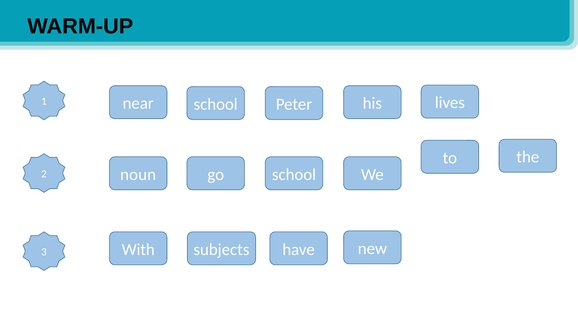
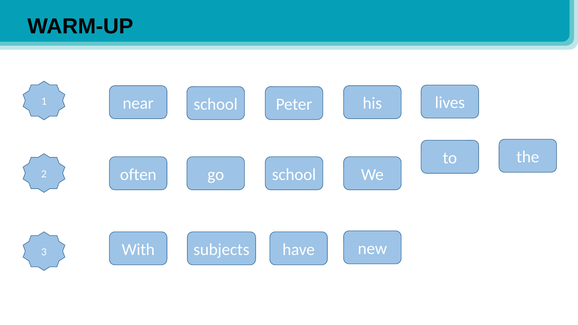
noun: noun -> often
